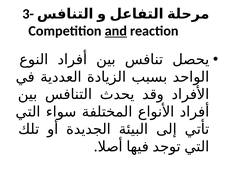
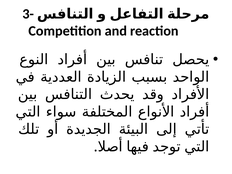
and underline: present -> none
